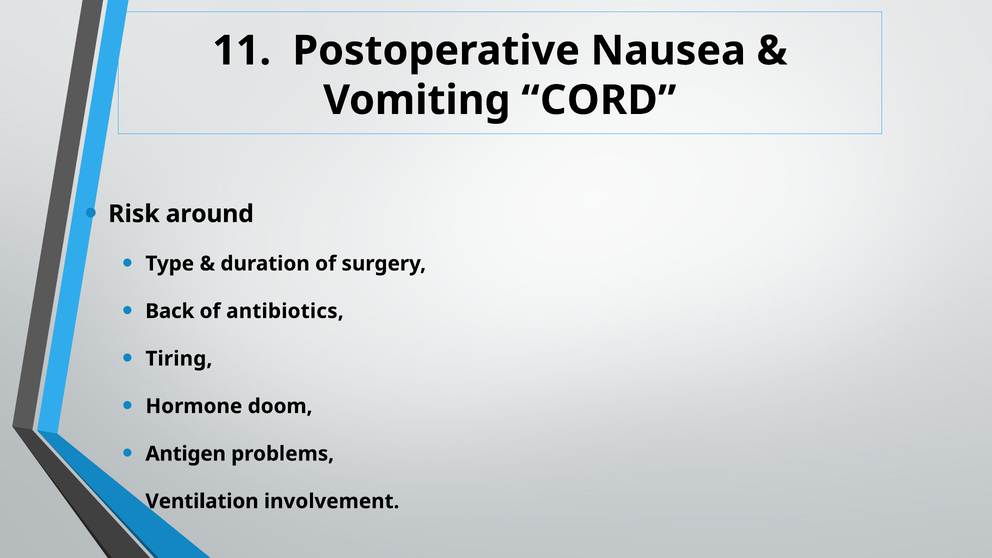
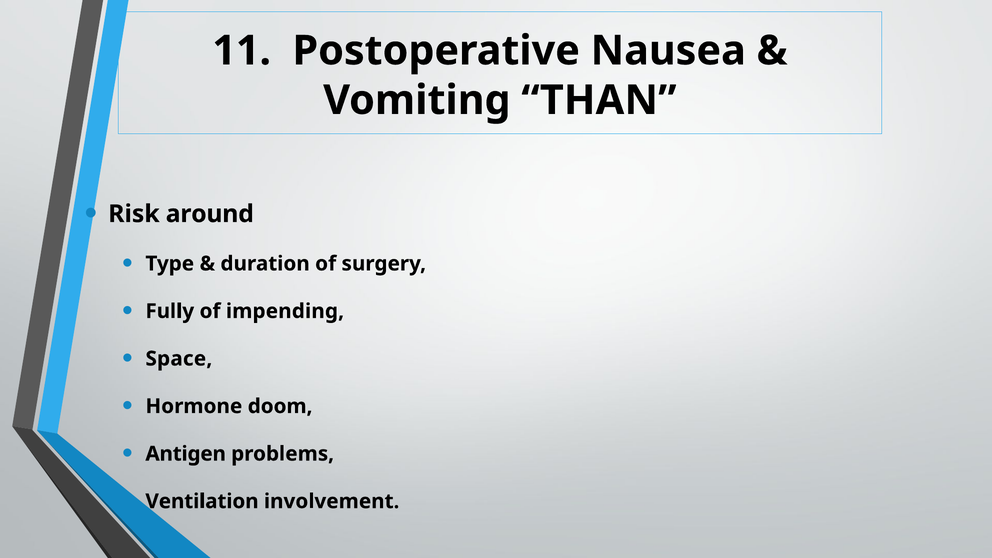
CORD: CORD -> THAN
Back: Back -> Fully
antibiotics: antibiotics -> impending
Tiring: Tiring -> Space
